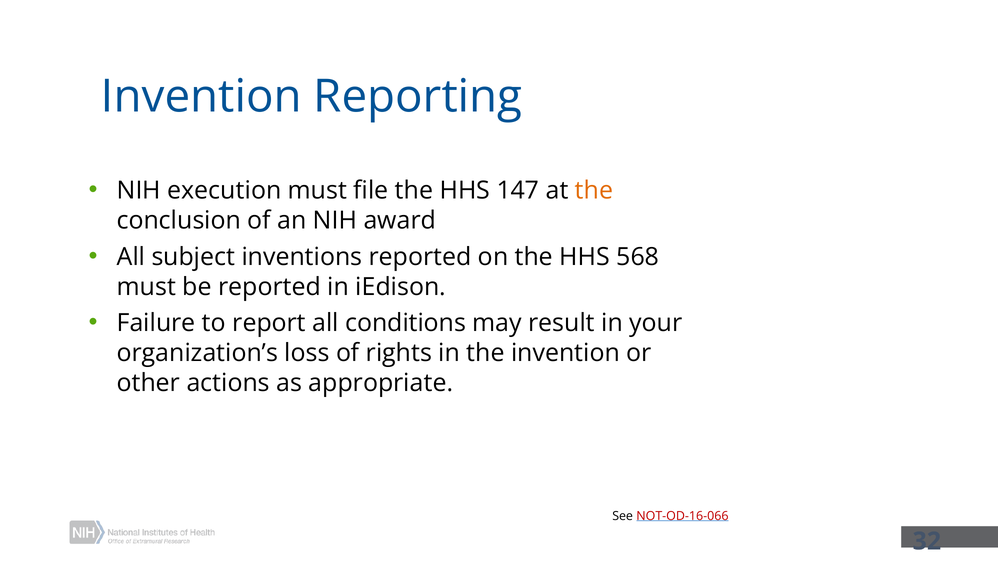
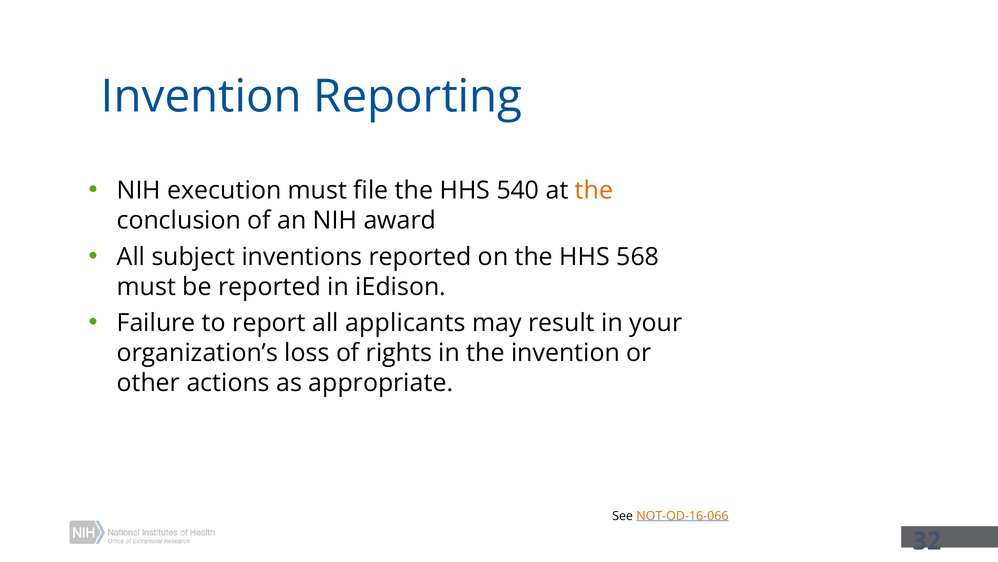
147: 147 -> 540
conditions: conditions -> applicants
NOT-OD-16-066 colour: red -> orange
